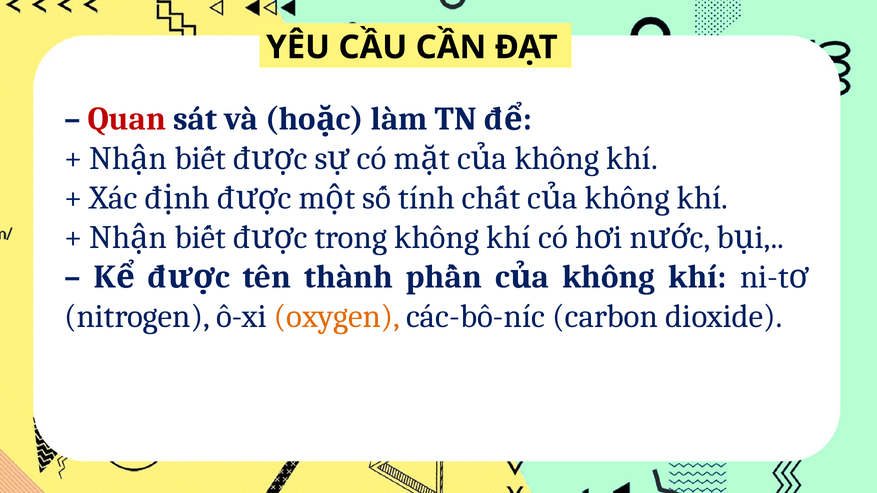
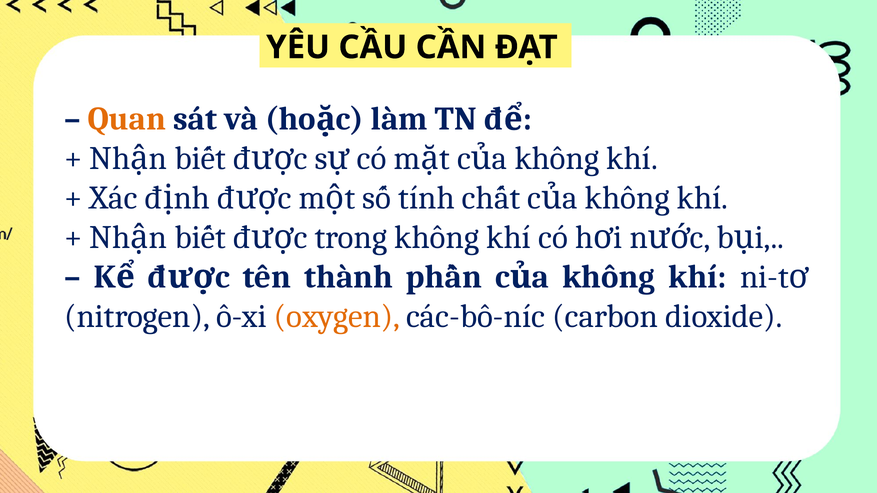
Quan colour: red -> orange
